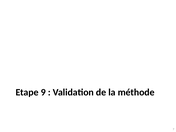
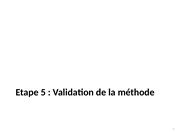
9: 9 -> 5
